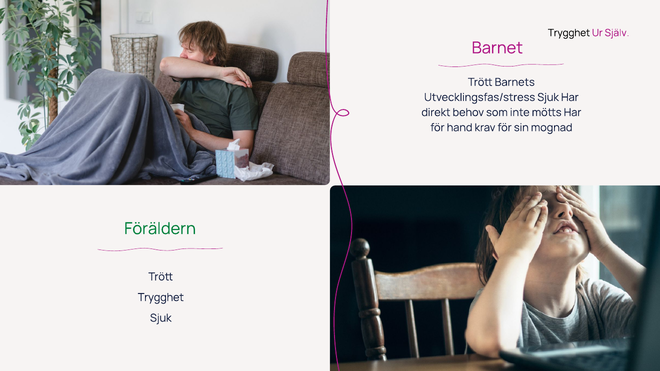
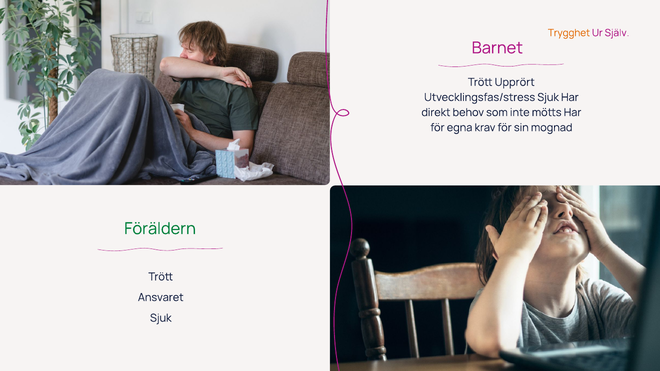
Trygghet at (569, 33) colour: black -> orange
Barnets: Barnets -> Upprört
hand: hand -> egna
Trygghet at (161, 298): Trygghet -> Ansvaret
